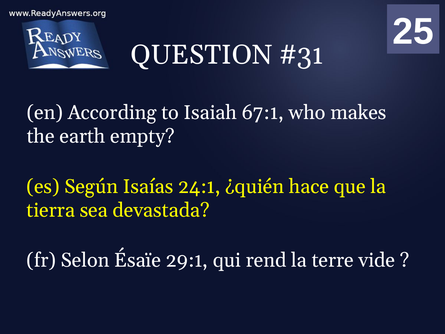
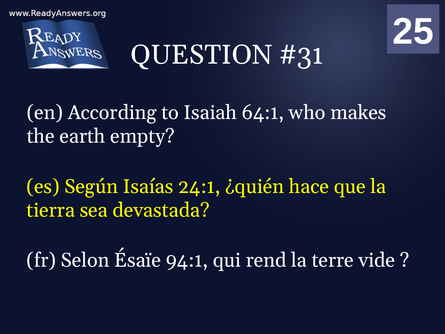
67:1: 67:1 -> 64:1
29:1: 29:1 -> 94:1
